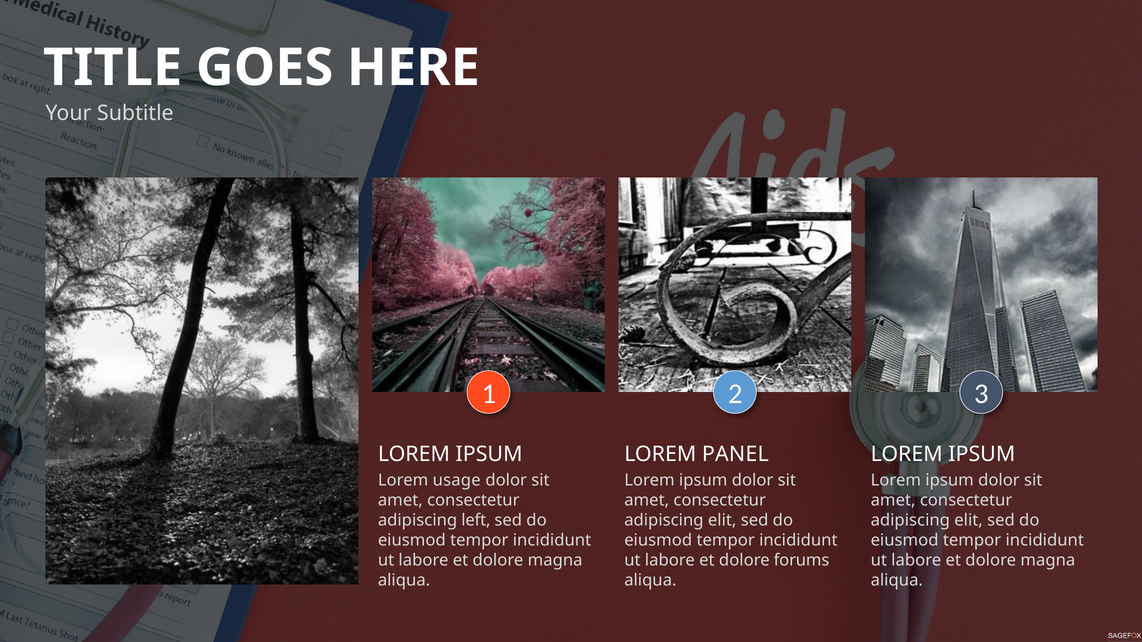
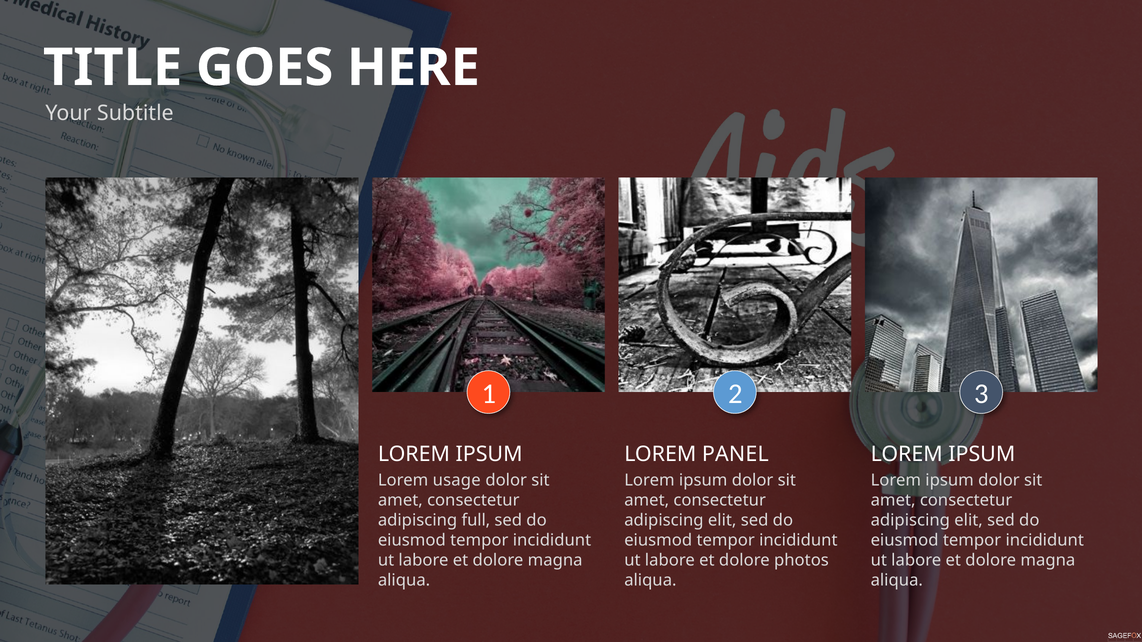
left: left -> full
forums: forums -> photos
